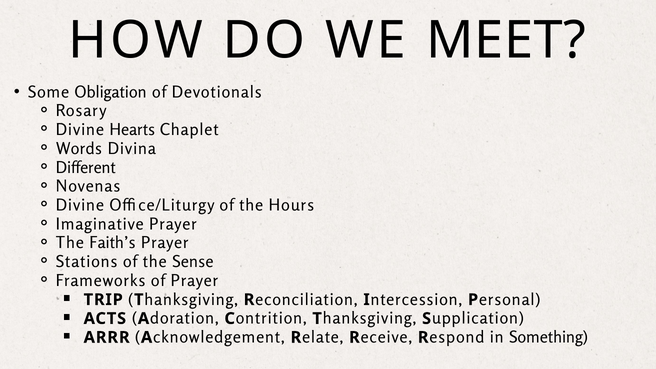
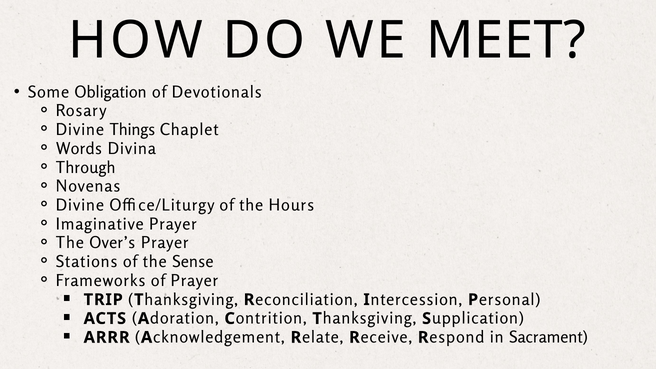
Hearts: Hearts -> Things
Different: Different -> Through
Faith’s: Faith’s -> Over’s
Something: Something -> Sacrament
